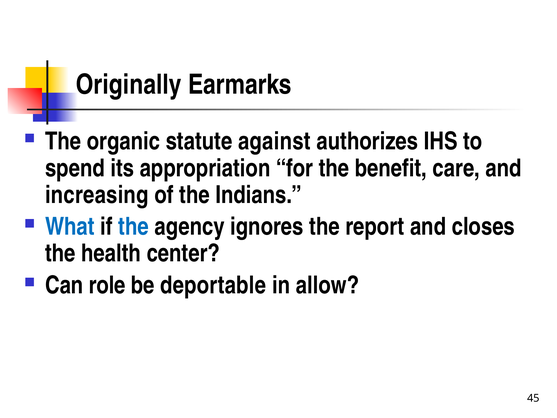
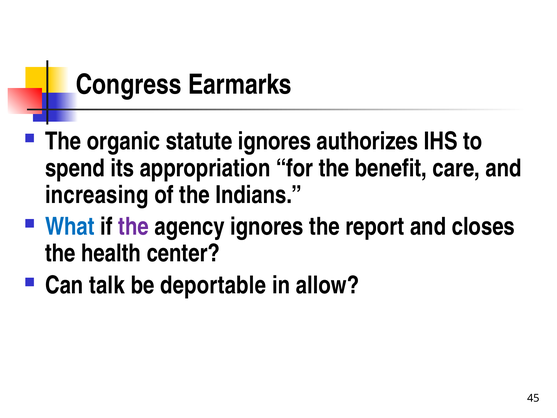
Originally: Originally -> Congress
statute against: against -> ignores
the at (134, 227) colour: blue -> purple
role: role -> talk
